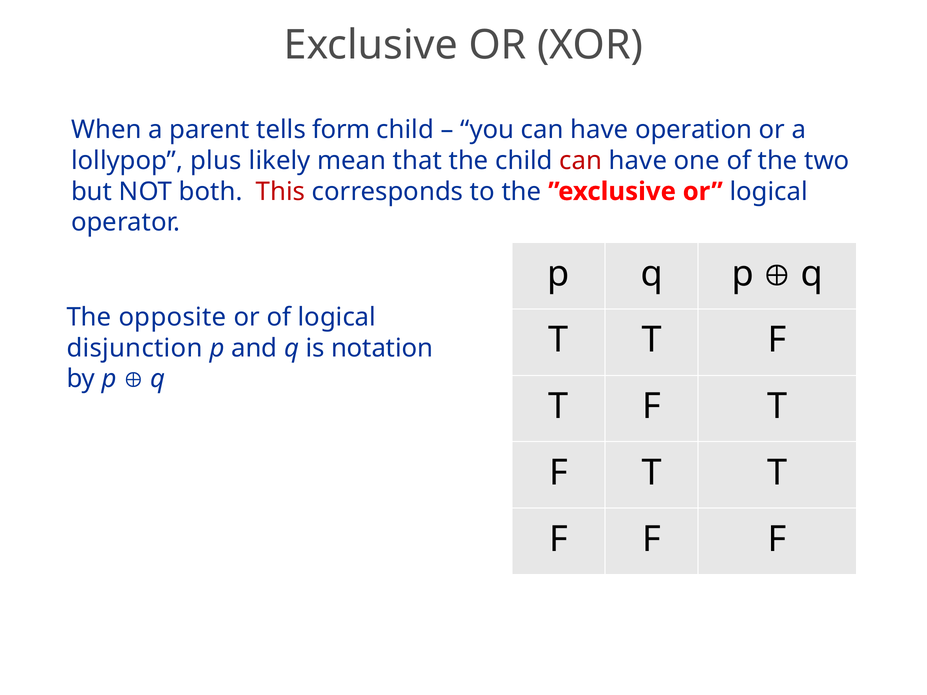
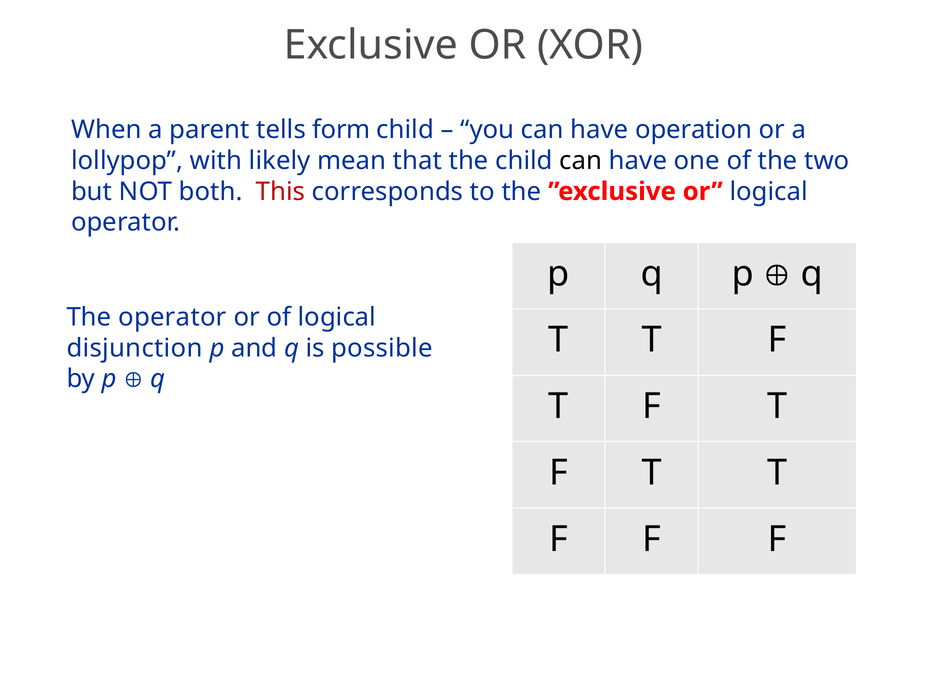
plus: plus -> with
can at (581, 161) colour: red -> black
The opposite: opposite -> operator
notation: notation -> possible
